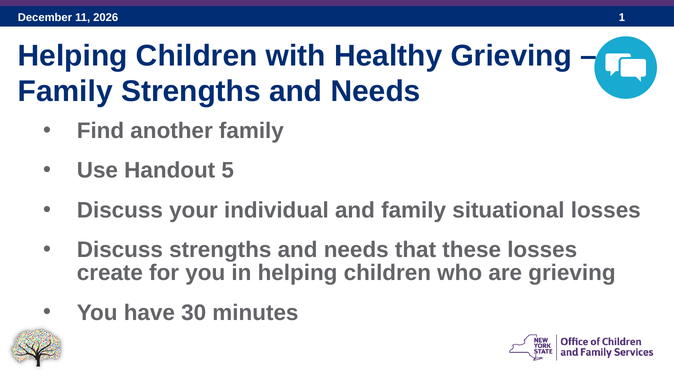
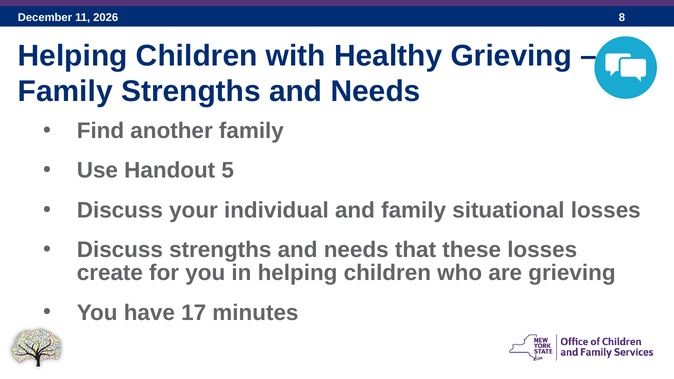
1: 1 -> 8
30: 30 -> 17
